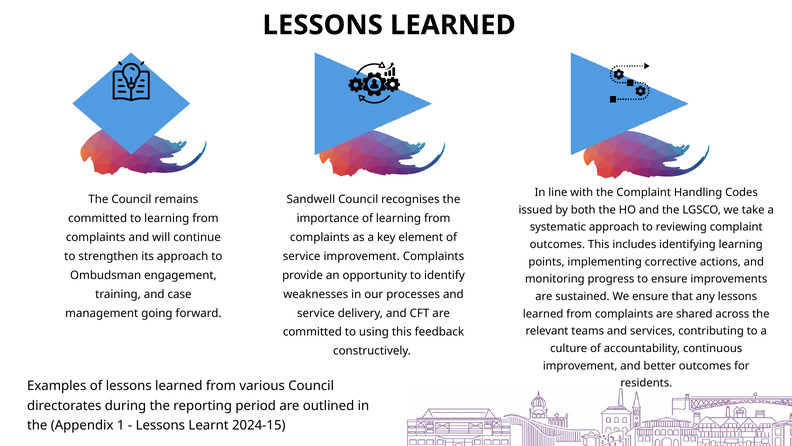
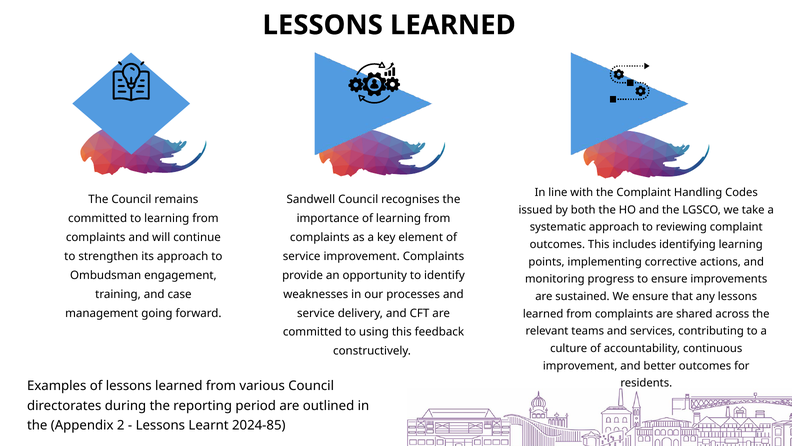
1: 1 -> 2
2024-15: 2024-15 -> 2024-85
